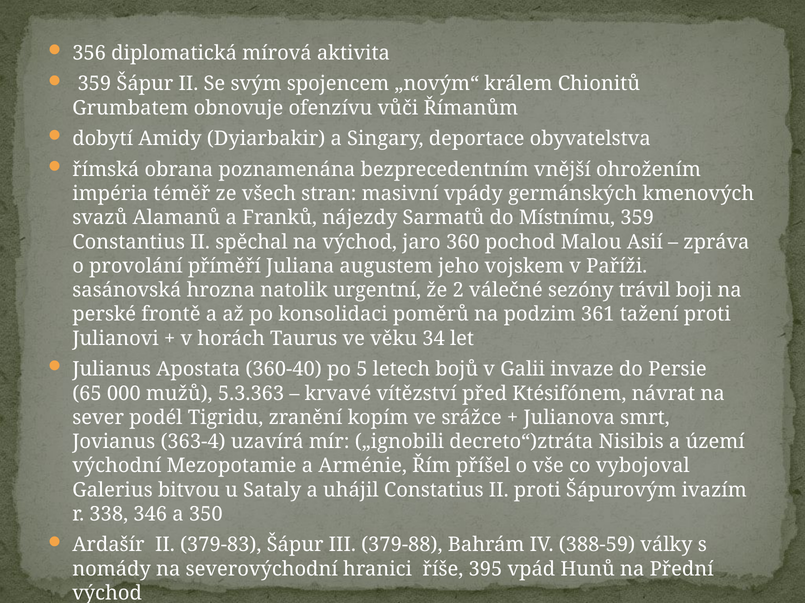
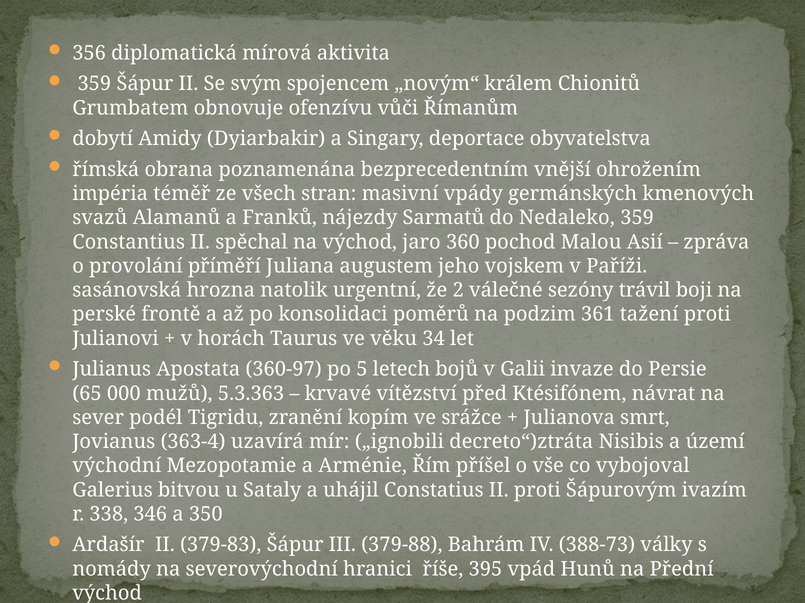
Místnímu: Místnímu -> Nedaleko
360-40: 360-40 -> 360-97
388-59: 388-59 -> 388-73
